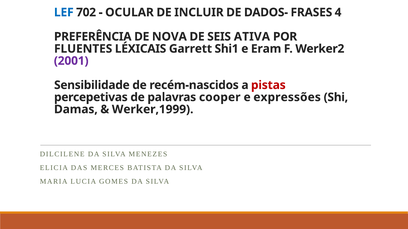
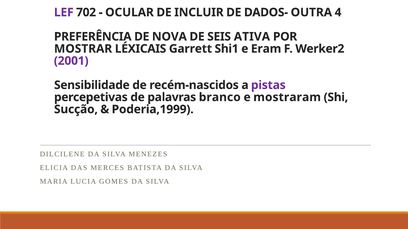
LEF colour: blue -> purple
FRASES: FRASES -> OUTRA
FLUENTES: FLUENTES -> MOSTRAR
pistas colour: red -> purple
cooper: cooper -> branco
expressões: expressões -> mostraram
Damas: Damas -> Sucção
Werker,1999: Werker,1999 -> Poderia,1999
